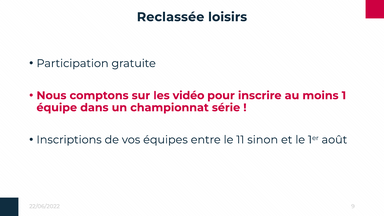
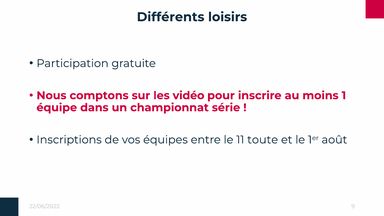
Reclassée: Reclassée -> Différents
sinon: sinon -> toute
